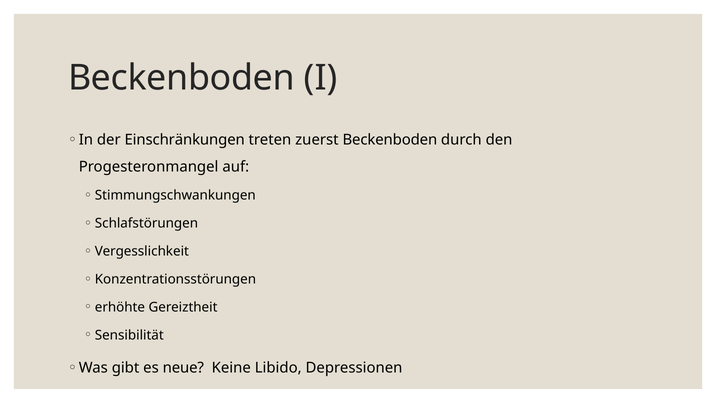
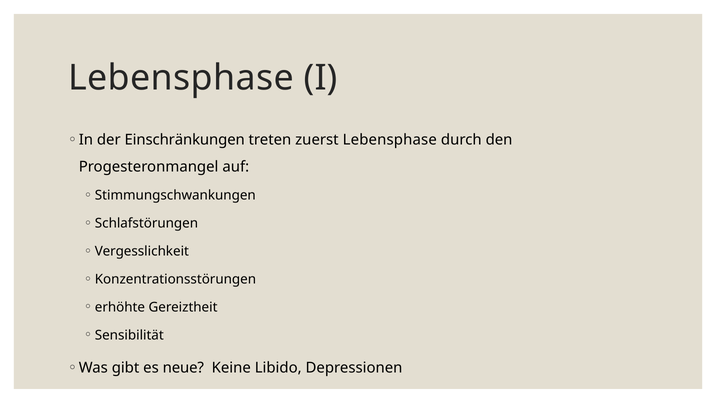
Beckenboden at (181, 78): Beckenboden -> Lebensphase
zuerst Beckenboden: Beckenboden -> Lebensphase
